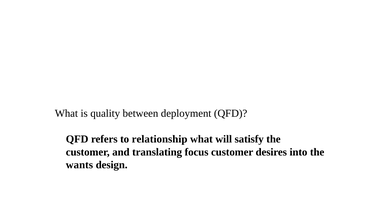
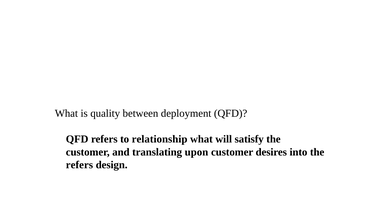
focus: focus -> upon
wants at (79, 164): wants -> refers
